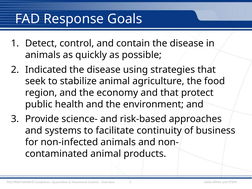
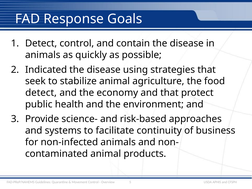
region at (41, 93): region -> detect
